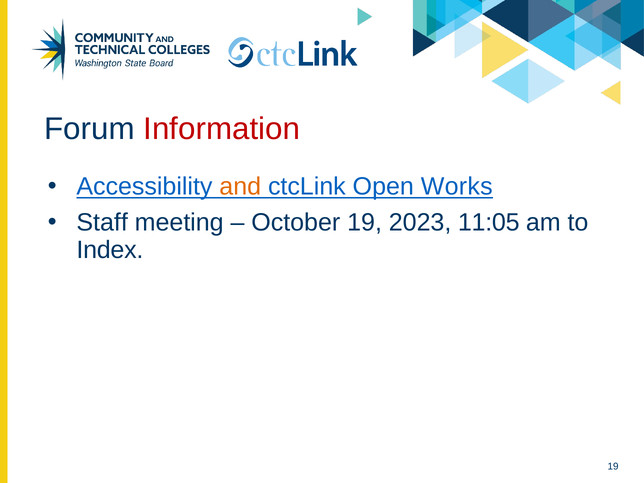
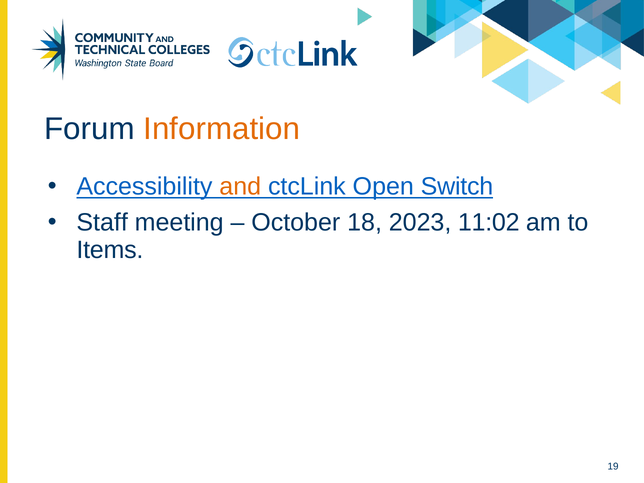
Information colour: red -> orange
Works: Works -> Switch
October 19: 19 -> 18
11:05: 11:05 -> 11:02
Index: Index -> Items
